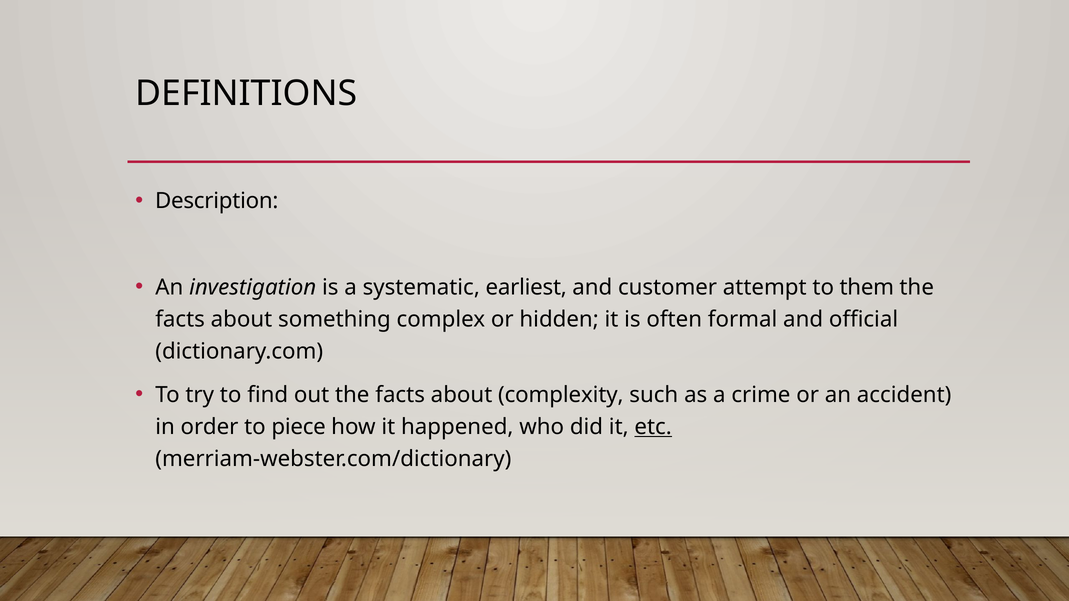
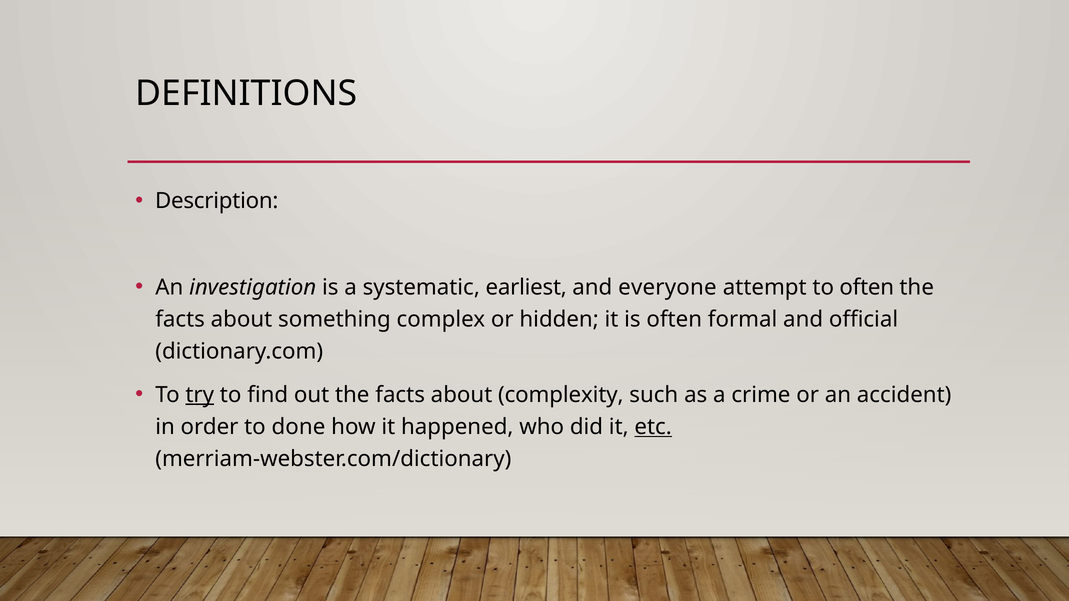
customer: customer -> everyone
to them: them -> often
try underline: none -> present
piece: piece -> done
